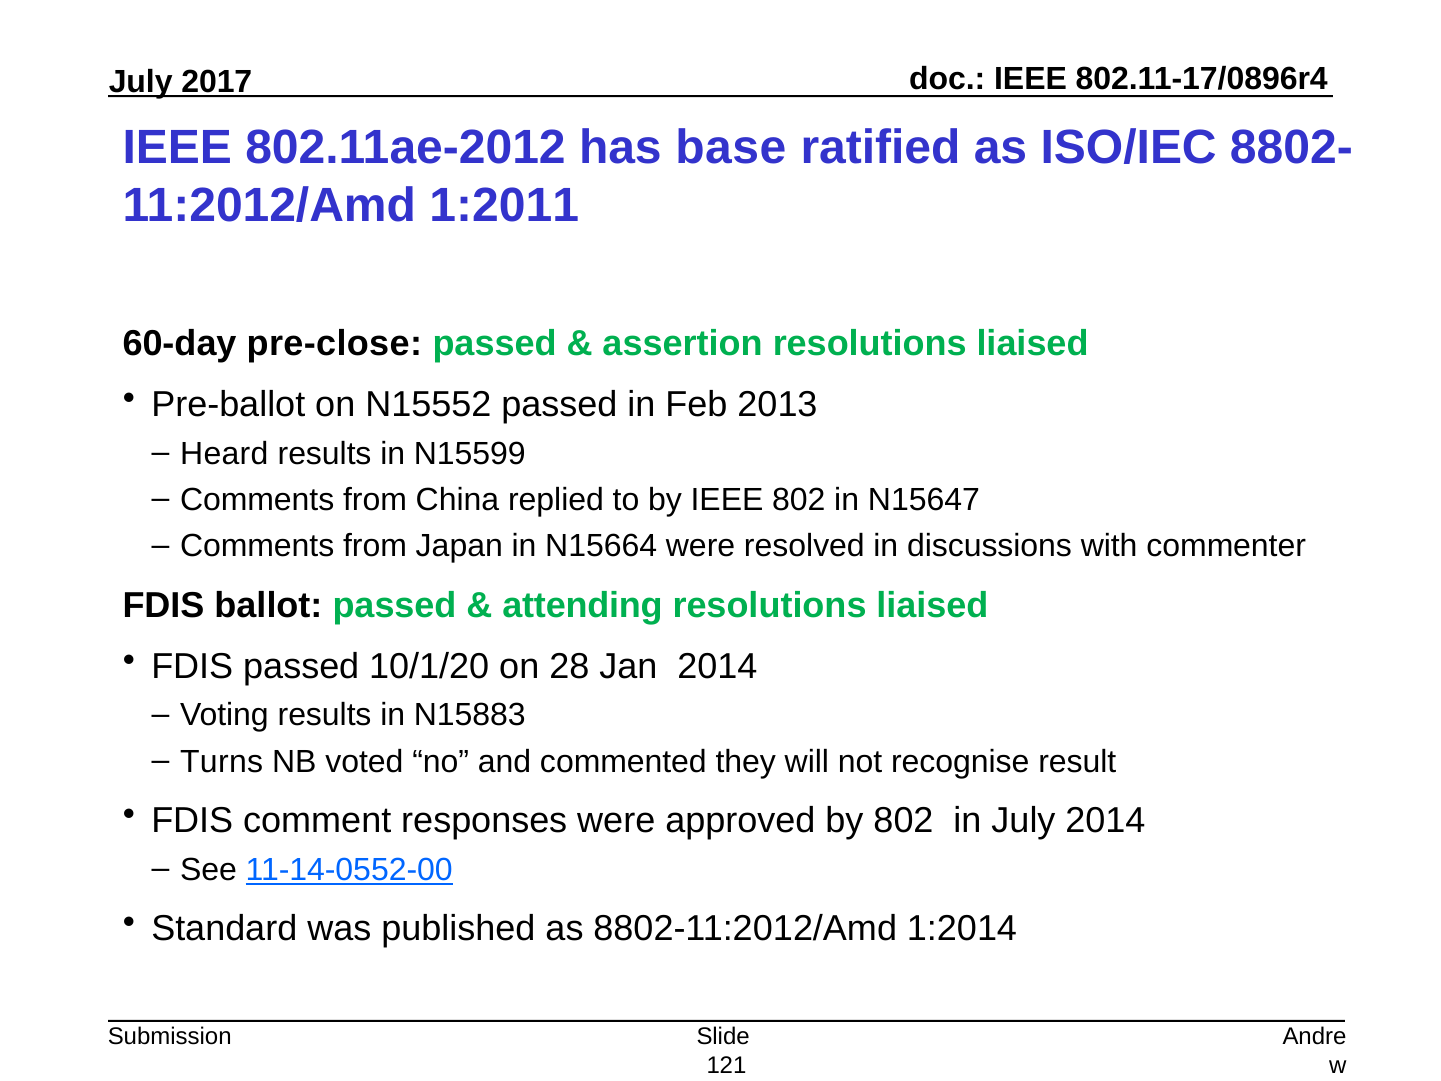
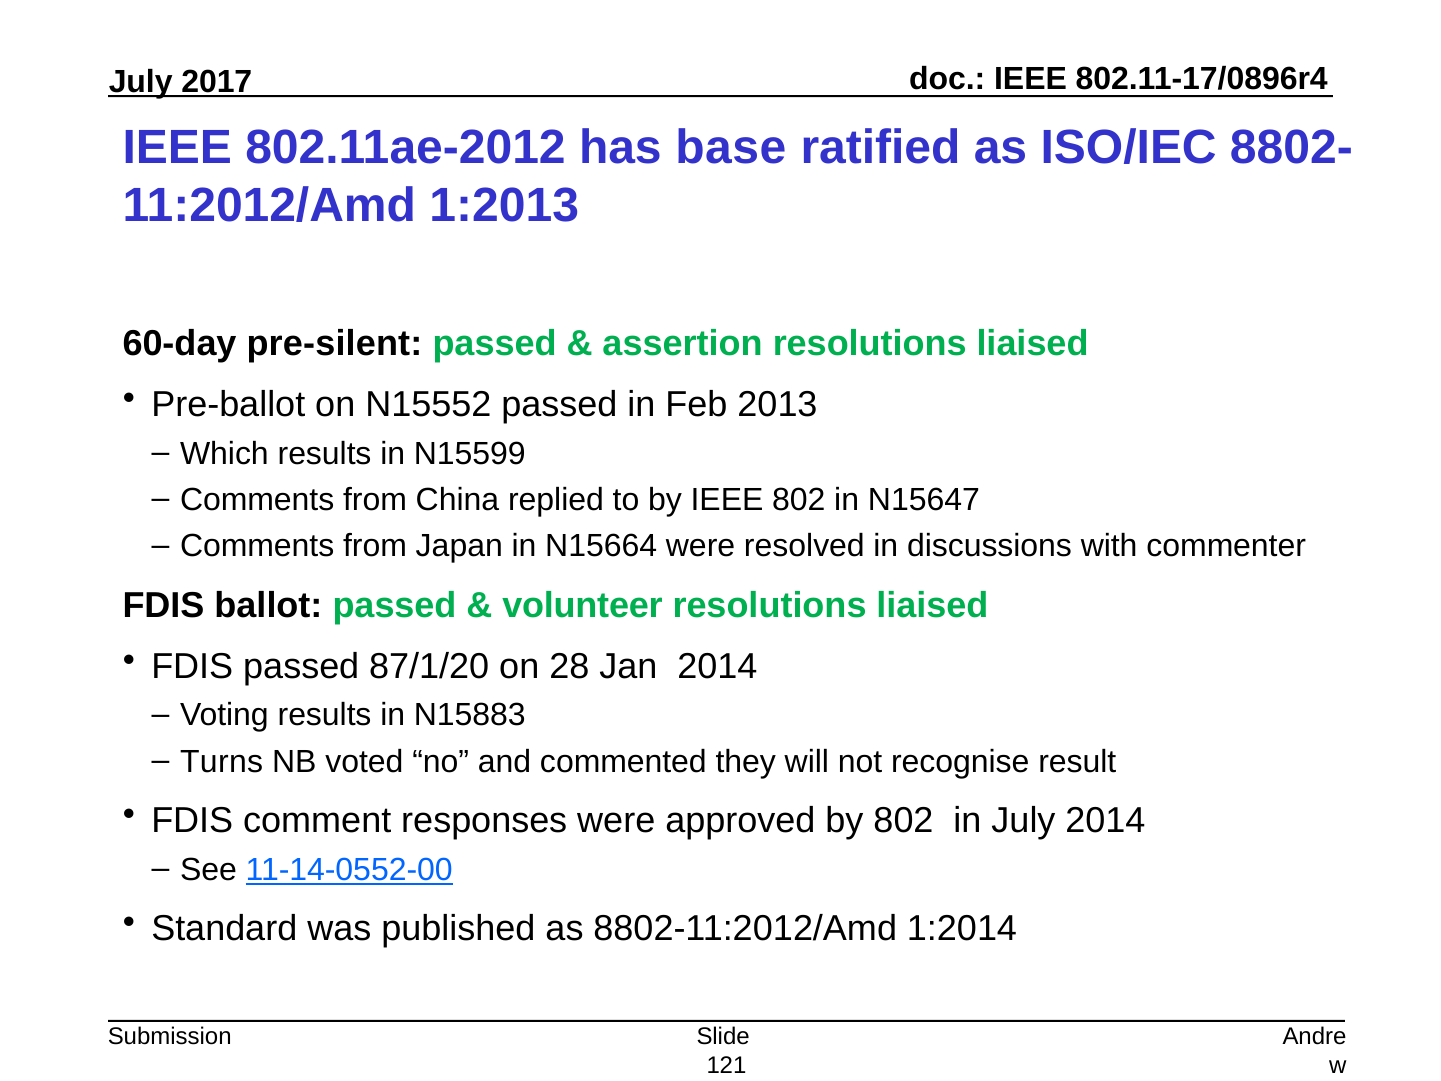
1:2011: 1:2011 -> 1:2013
pre-close: pre-close -> pre-silent
Heard: Heard -> Which
attending: attending -> volunteer
10/1/20: 10/1/20 -> 87/1/20
